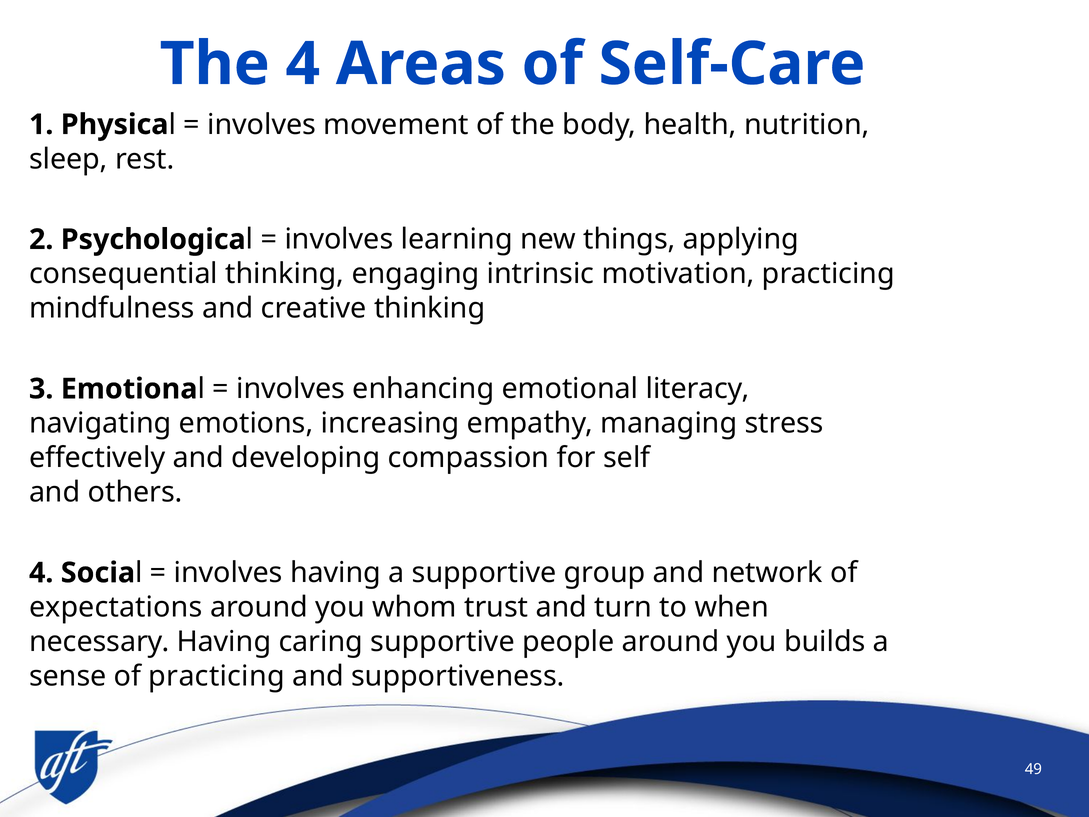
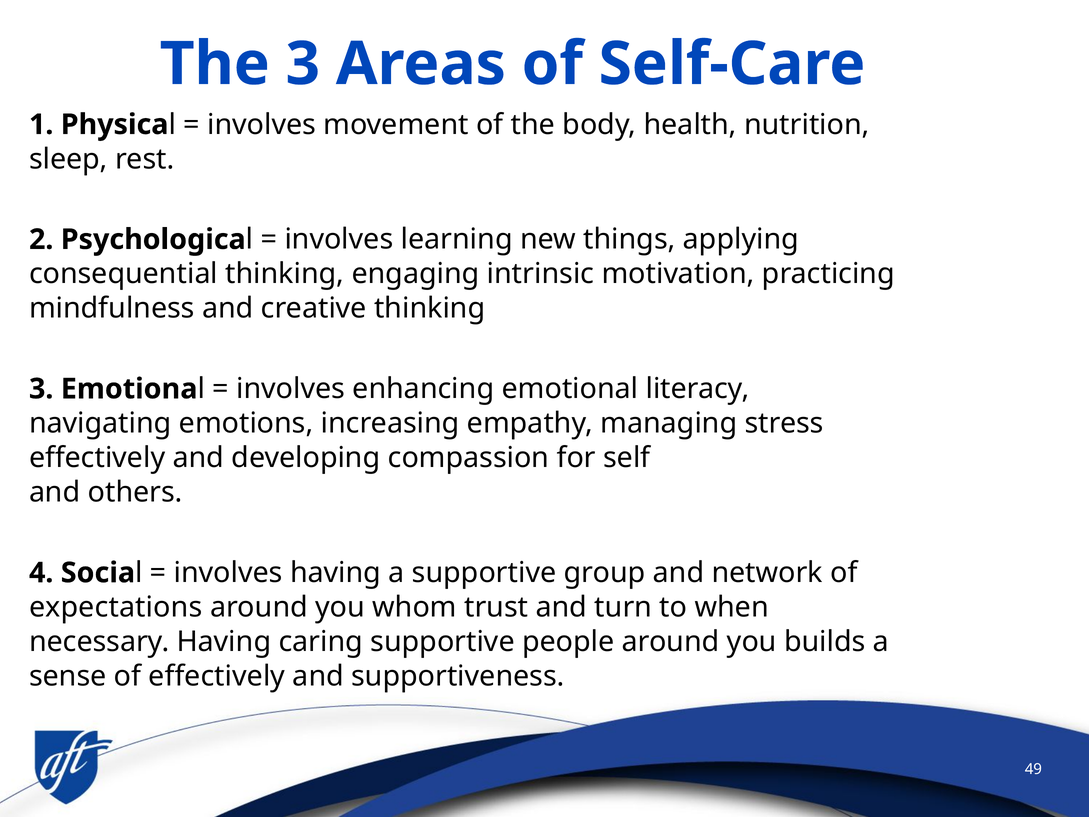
The 4: 4 -> 3
of practicing: practicing -> effectively
